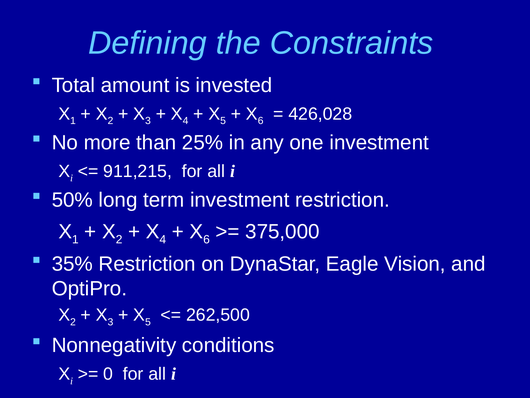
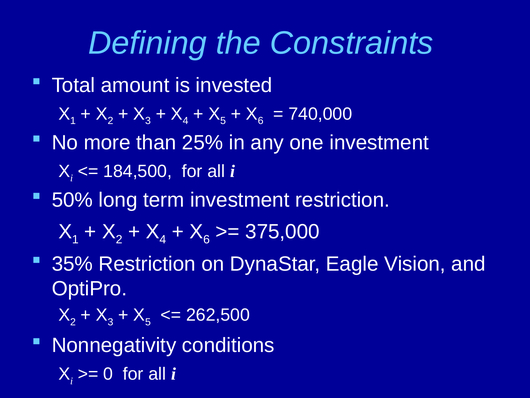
426,028: 426,028 -> 740,000
911,215: 911,215 -> 184,500
